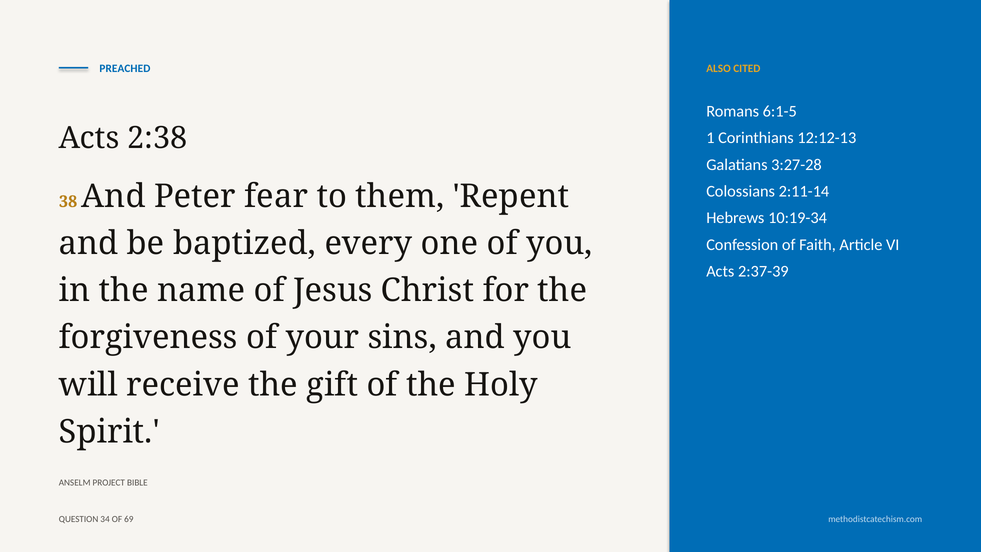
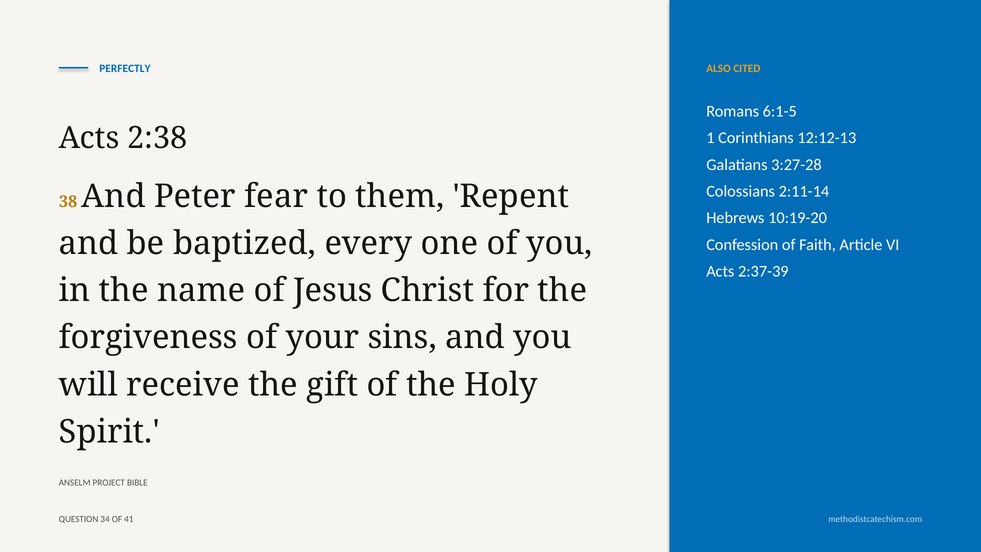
PREACHED: PREACHED -> PERFECTLY
10:19-34: 10:19-34 -> 10:19-20
69: 69 -> 41
